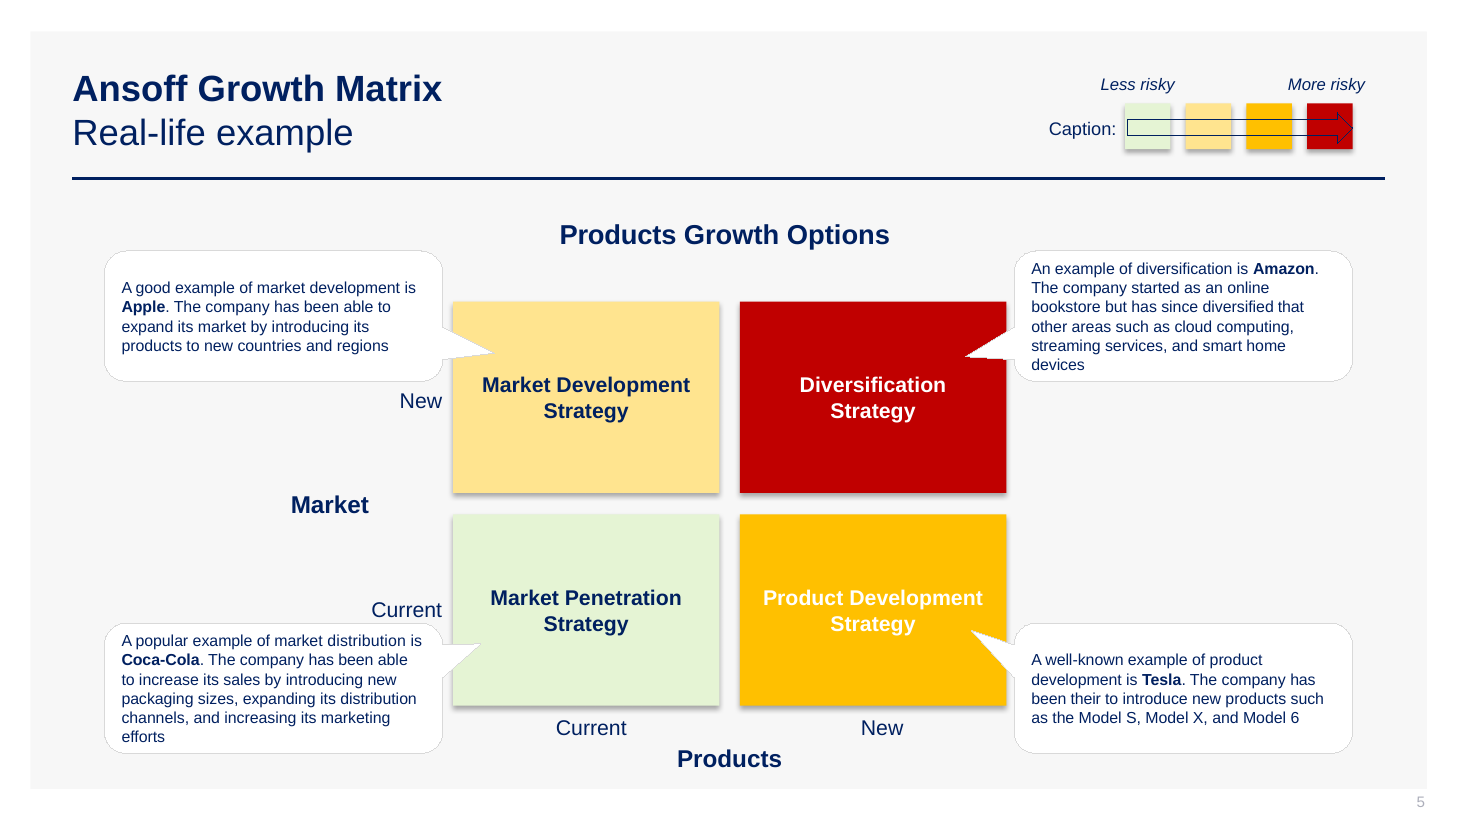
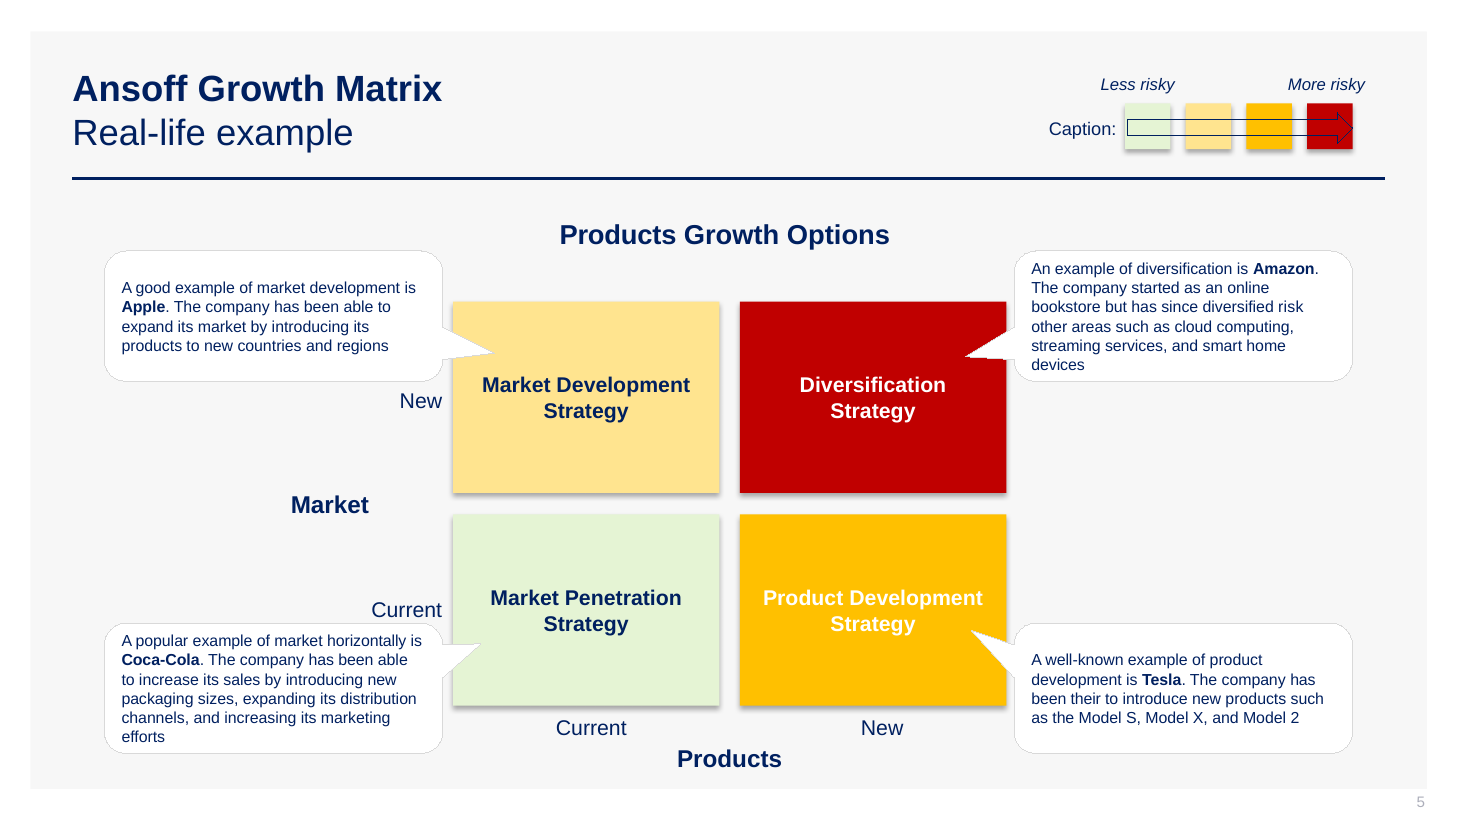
that: that -> risk
market distribution: distribution -> horizontally
6: 6 -> 2
